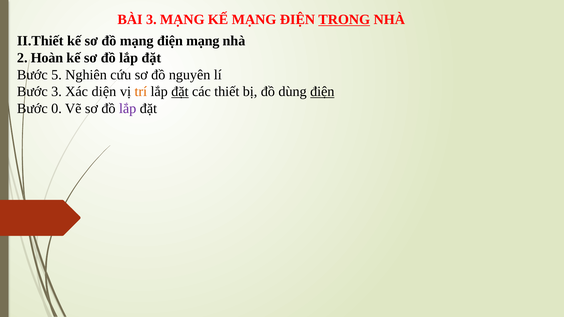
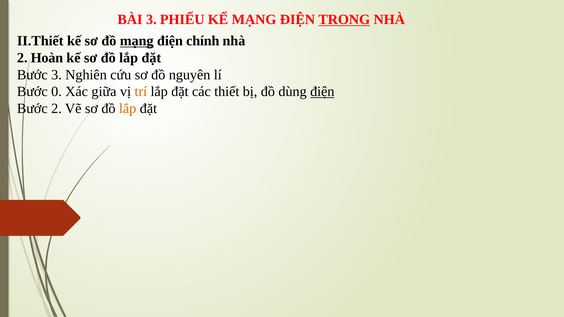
3 MẠNG: MẠNG -> PHIẾU
mạng at (137, 41) underline: none -> present
điện mạng: mạng -> chính
Bước 5: 5 -> 3
Bước 3: 3 -> 0
diện: diện -> giữa
đặt at (180, 92) underline: present -> none
Bước 0: 0 -> 2
lắp at (128, 109) colour: purple -> orange
